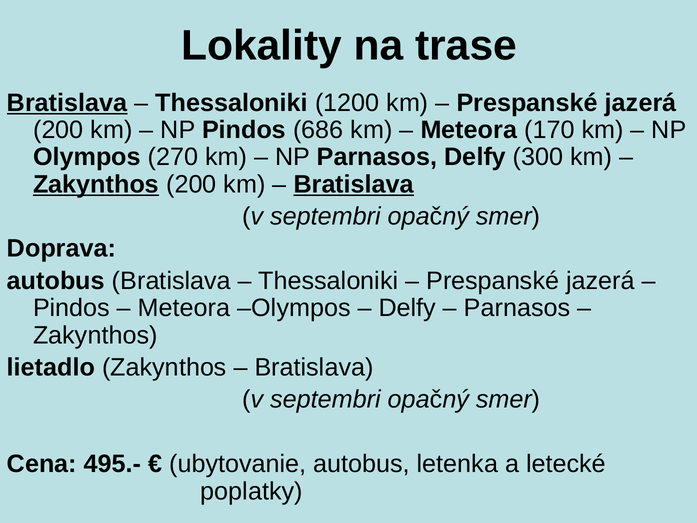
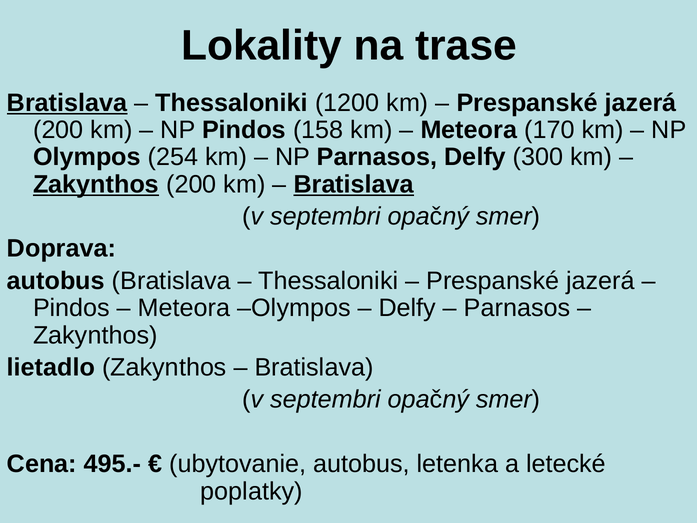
686: 686 -> 158
270: 270 -> 254
